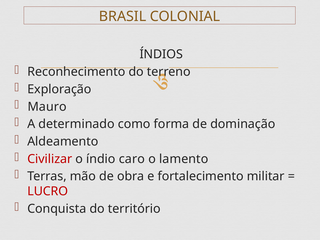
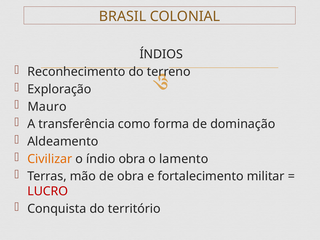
determinado: determinado -> transferência
Civilizar colour: red -> orange
índio caro: caro -> obra
